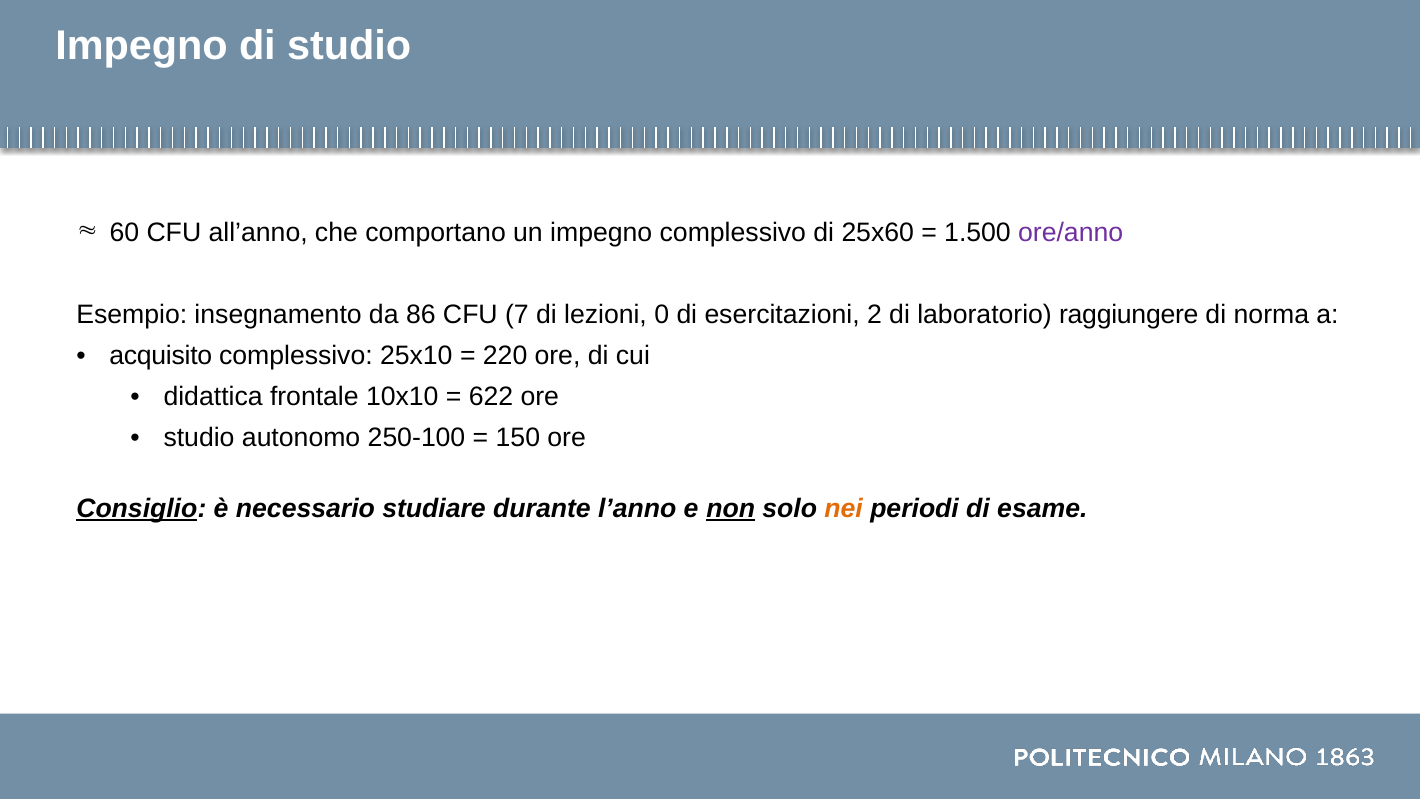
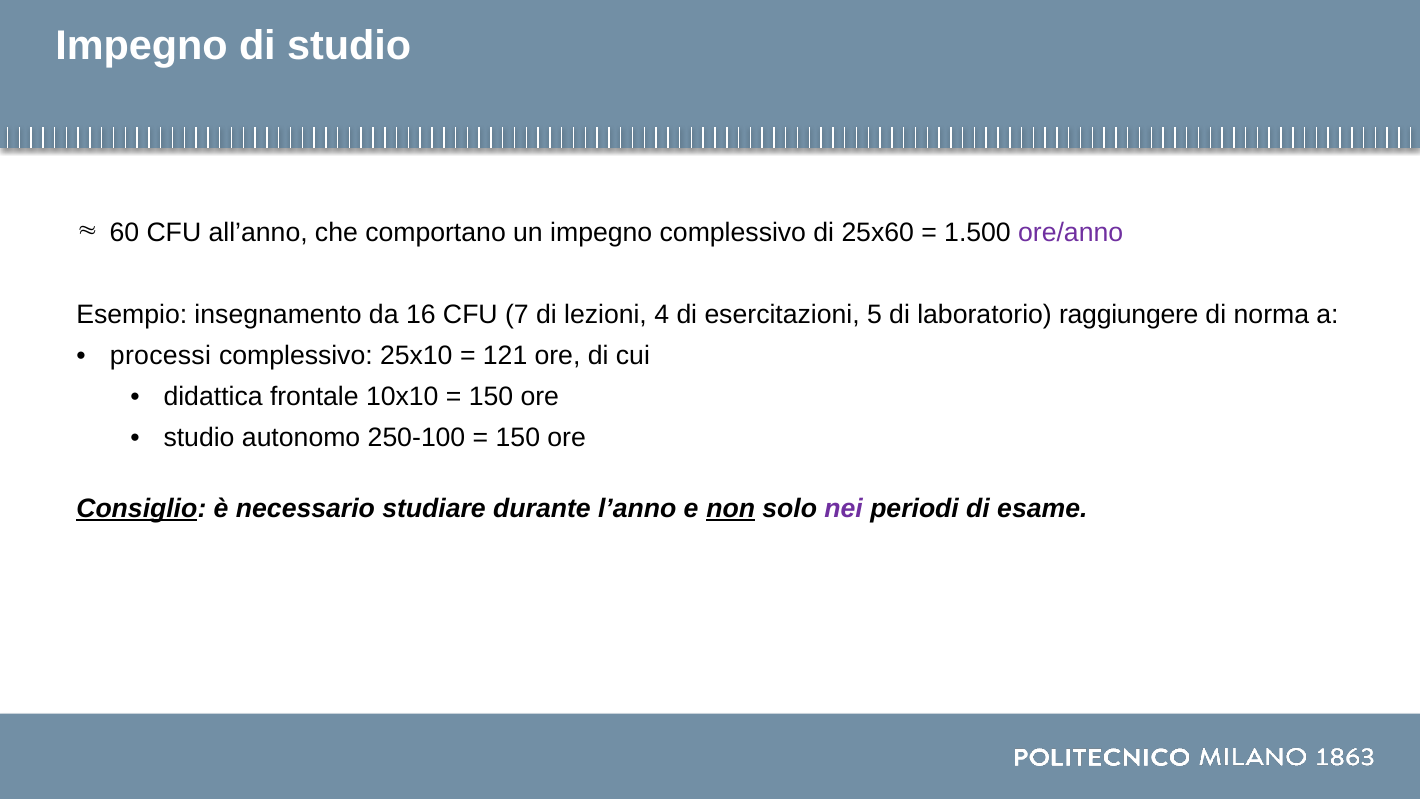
86: 86 -> 16
0: 0 -> 4
2: 2 -> 5
acquisito: acquisito -> processi
220: 220 -> 121
622 at (491, 397): 622 -> 150
nei colour: orange -> purple
